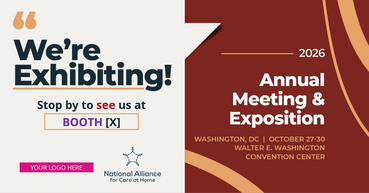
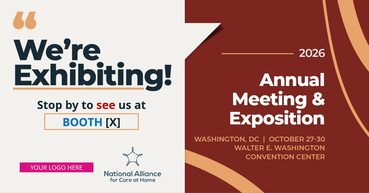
BOOTH colour: purple -> blue
